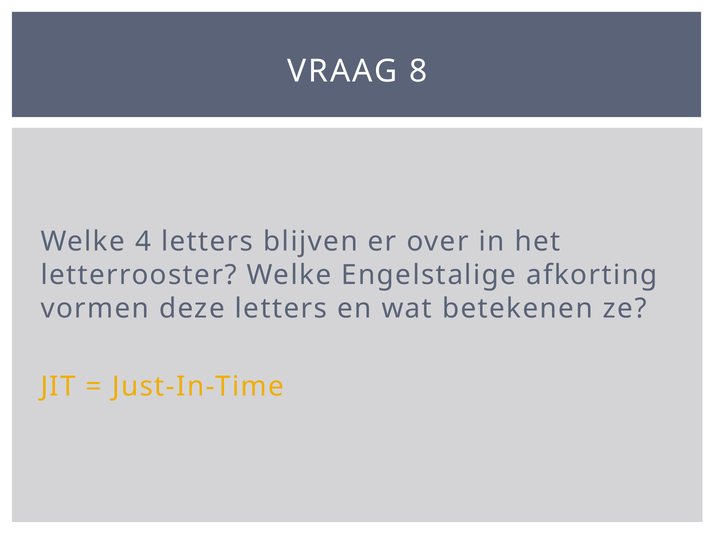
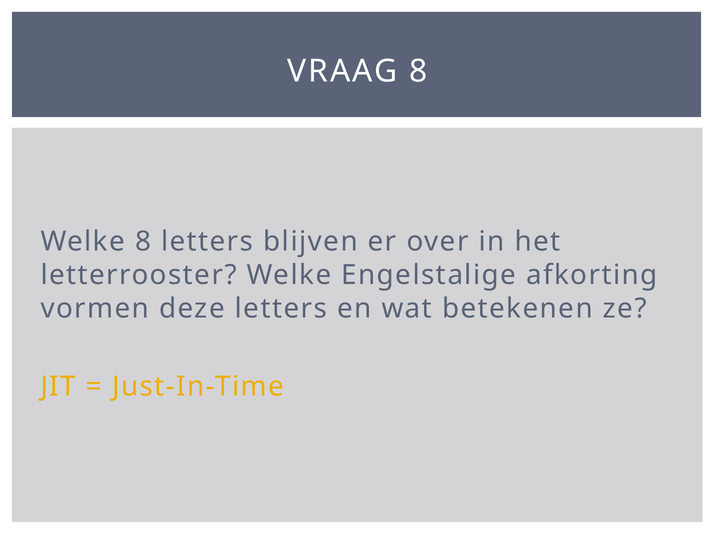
Welke 4: 4 -> 8
